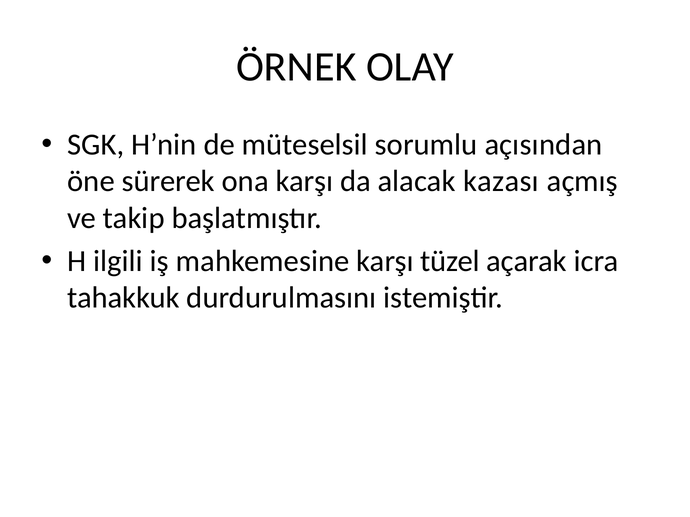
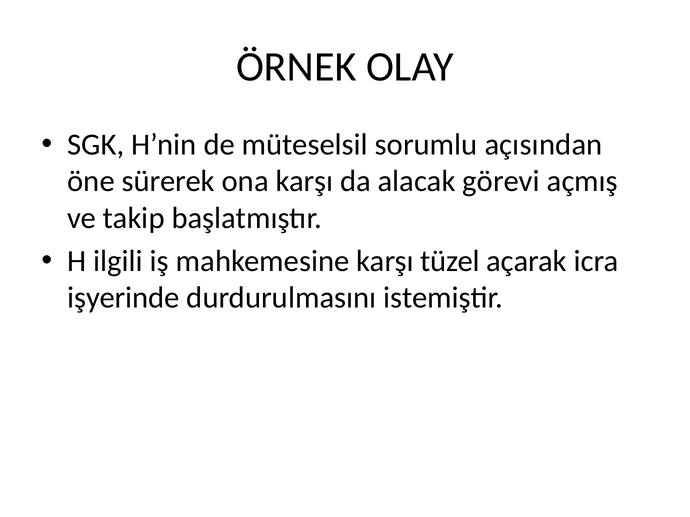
kazası: kazası -> görevi
tahakkuk: tahakkuk -> işyerinde
